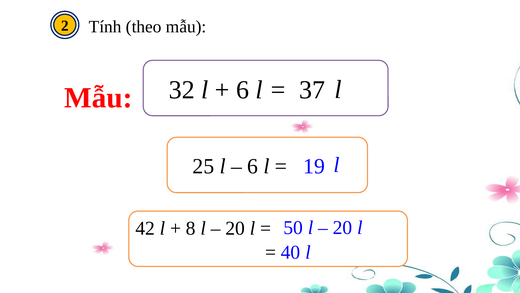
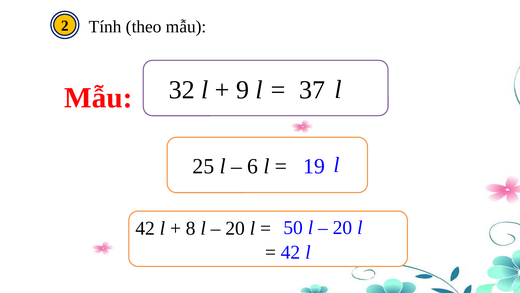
6 at (243, 90): 6 -> 9
40 at (291, 252): 40 -> 42
